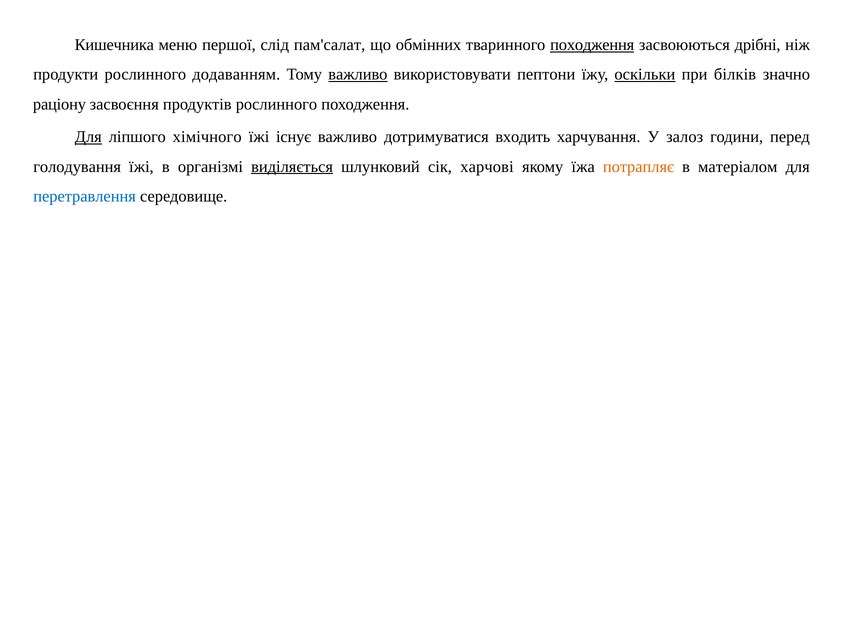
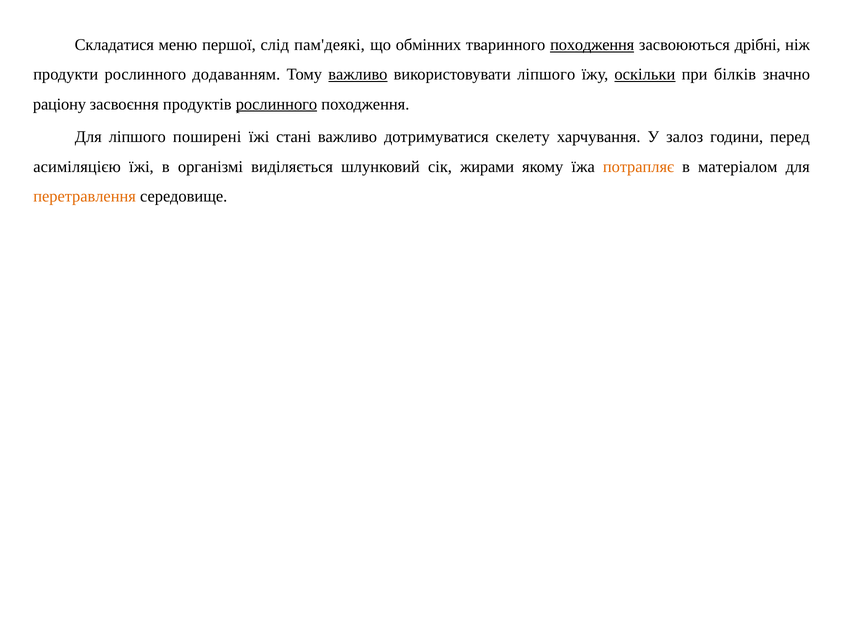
Кишечника: Кишечника -> Складатися
пам'салат: пам'салат -> пам'деякі
використовувати пептони: пептони -> ліпшого
рослинного at (276, 104) underline: none -> present
Для at (88, 137) underline: present -> none
хімічного: хімічного -> поширені
існує: існує -> стані
входить: входить -> скелету
голодування: голодування -> асиміляцією
виділяється underline: present -> none
харчові: харчові -> жирами
перетравлення colour: blue -> orange
